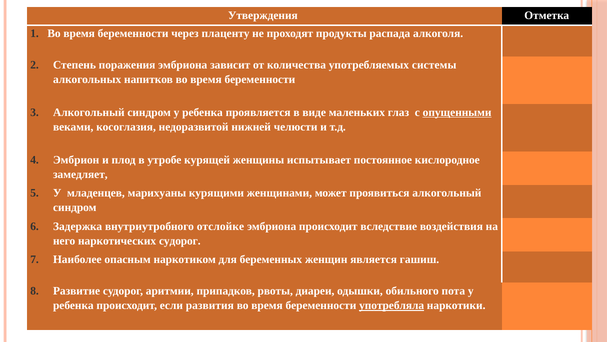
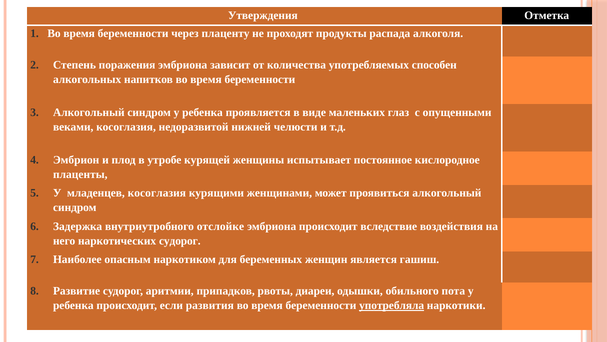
системы: системы -> способен
опущенными underline: present -> none
замедляет: замедляет -> плаценты
младенцев марихуаны: марихуаны -> косоглазия
